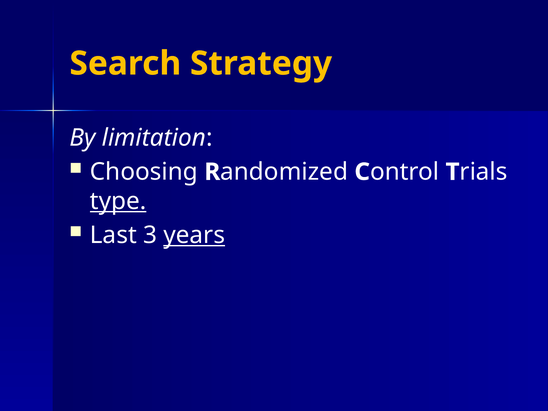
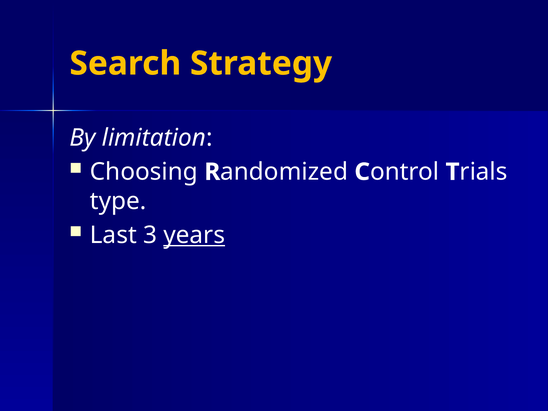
type underline: present -> none
